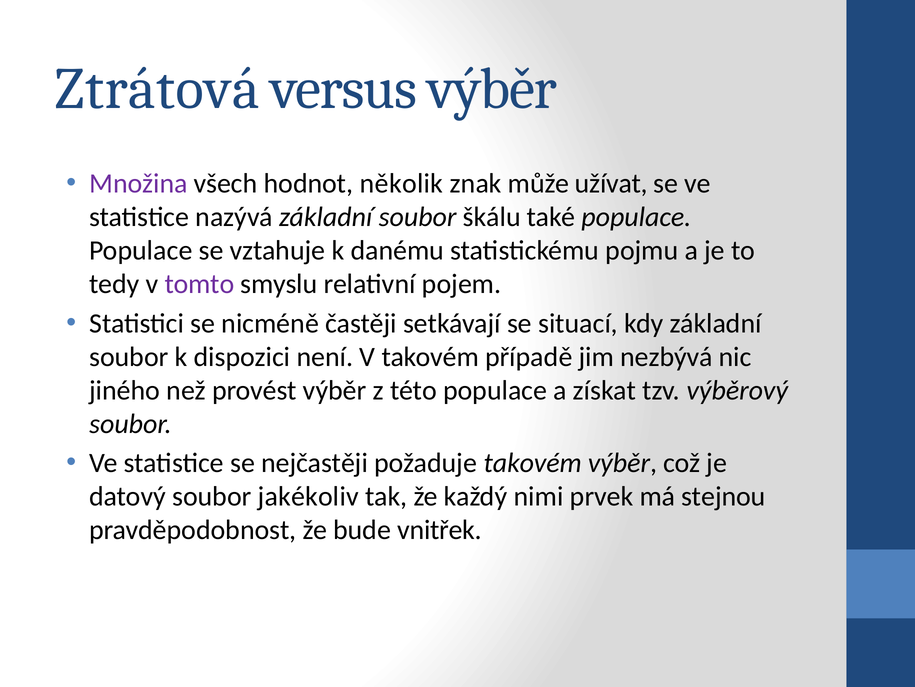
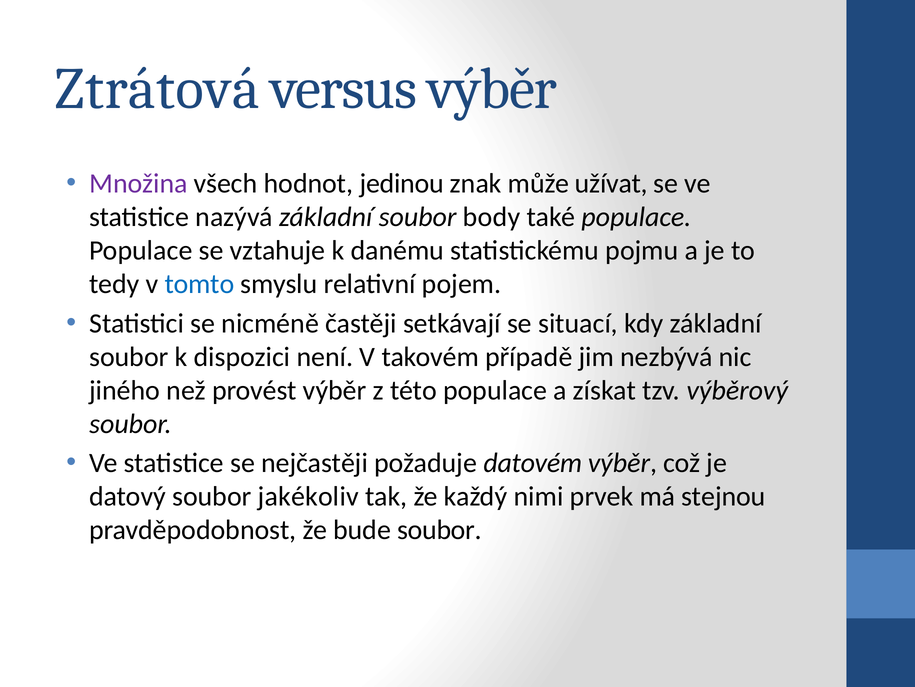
několik: několik -> jedinou
škálu: škálu -> body
tomto colour: purple -> blue
požaduje takovém: takovém -> datovém
bude vnitřek: vnitřek -> soubor
